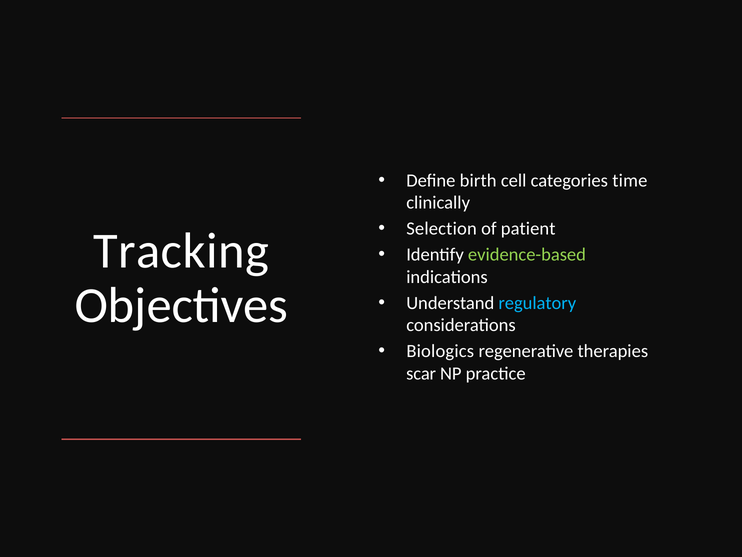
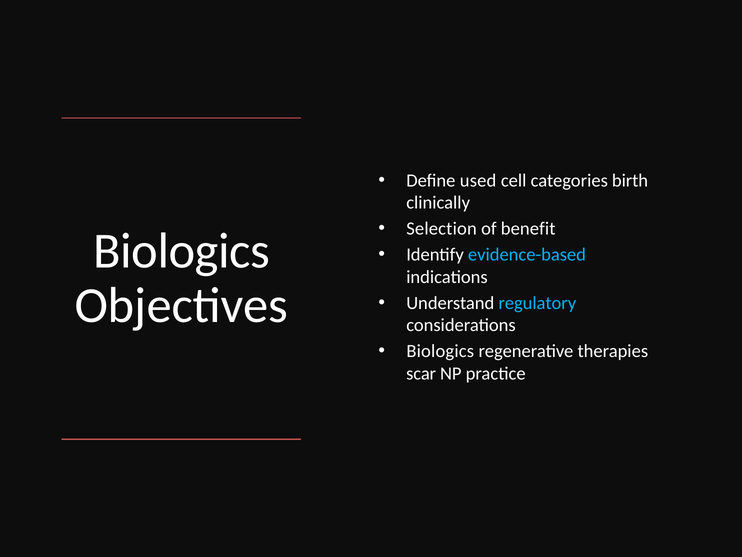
birth: birth -> used
time: time -> birth
patient: patient -> benefit
Tracking at (181, 251): Tracking -> Biologics
evidence-based colour: light green -> light blue
